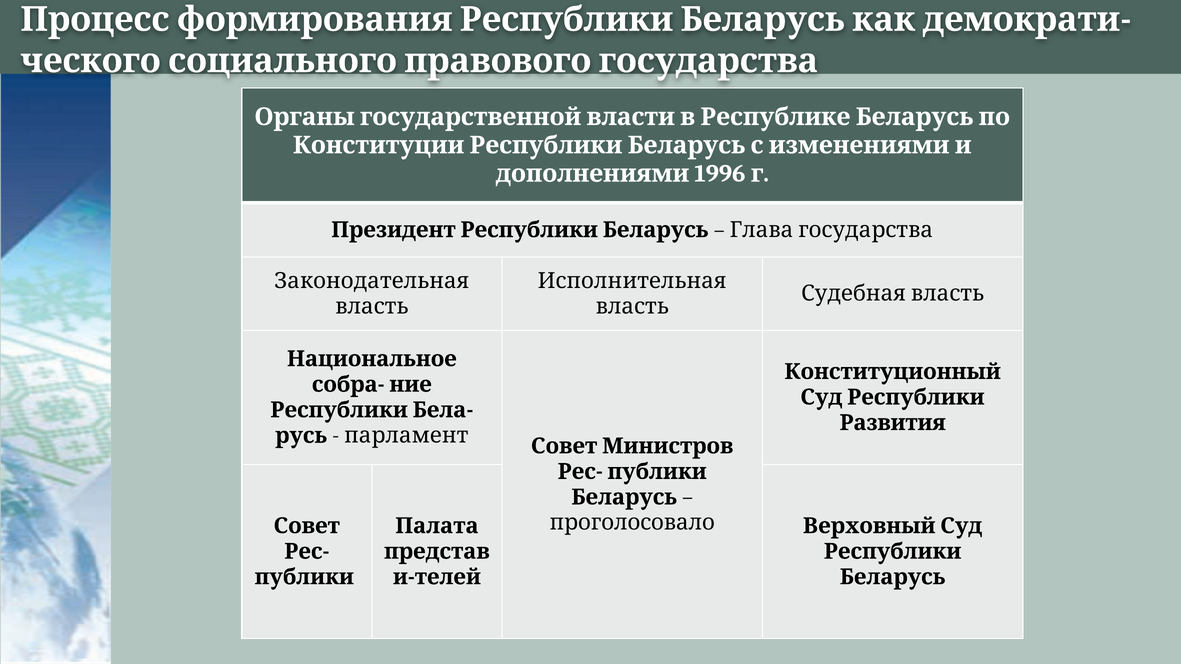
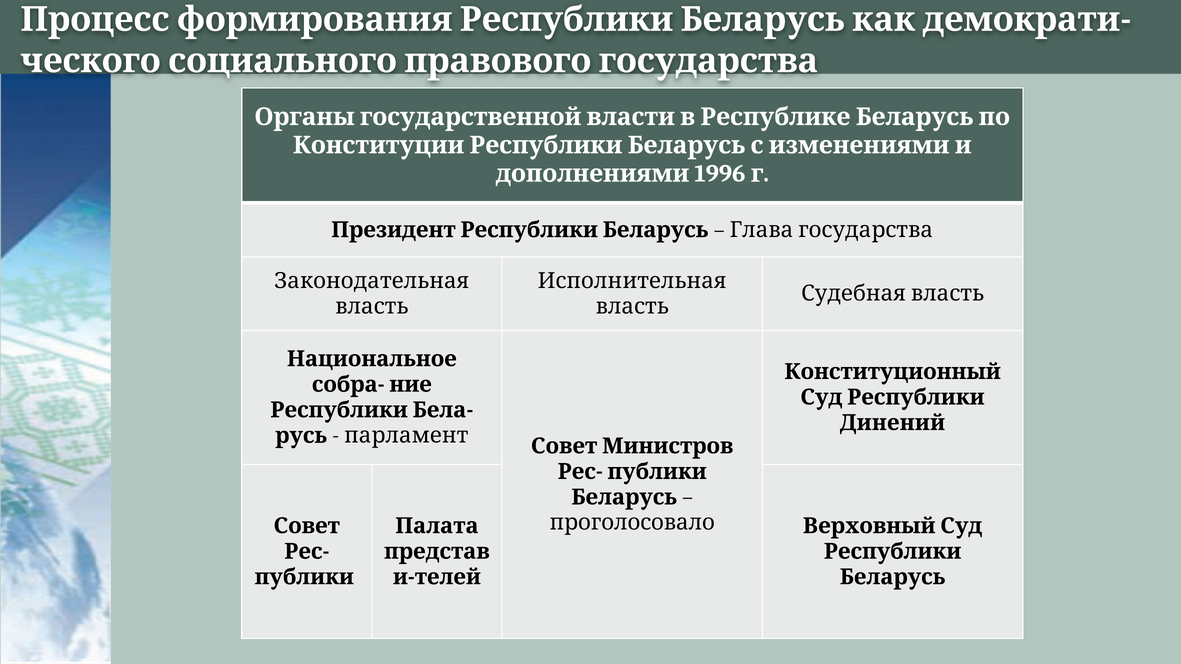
Развития: Развития -> Динений
